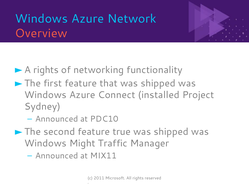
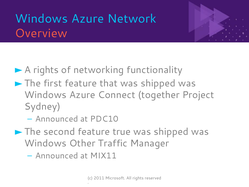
installed: installed -> together
Might: Might -> Other
